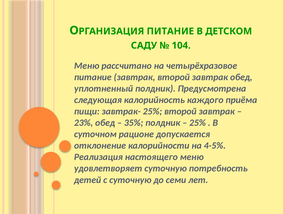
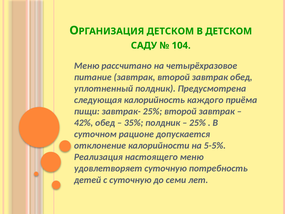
ПИТАНИЕ at (170, 31): ПИТАНИЕ -> ДЕТСКОМ
23%: 23% -> 42%
4-5%: 4-5% -> 5-5%
